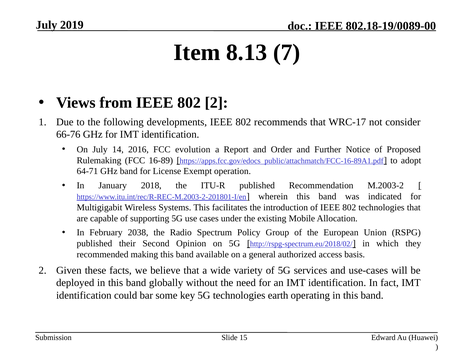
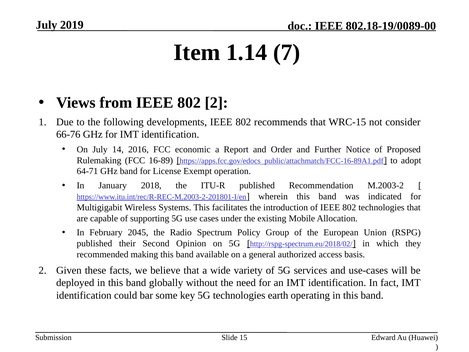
8.13: 8.13 -> 1.14
WRC-17: WRC-17 -> WRC-15
evolution: evolution -> economic
2038: 2038 -> 2045
